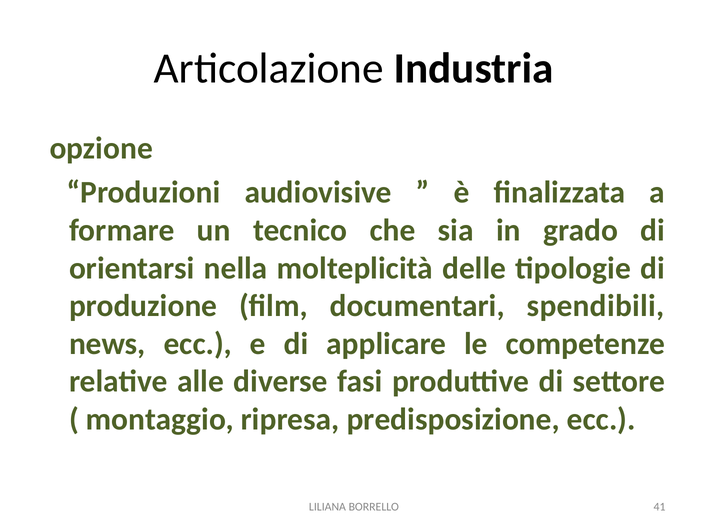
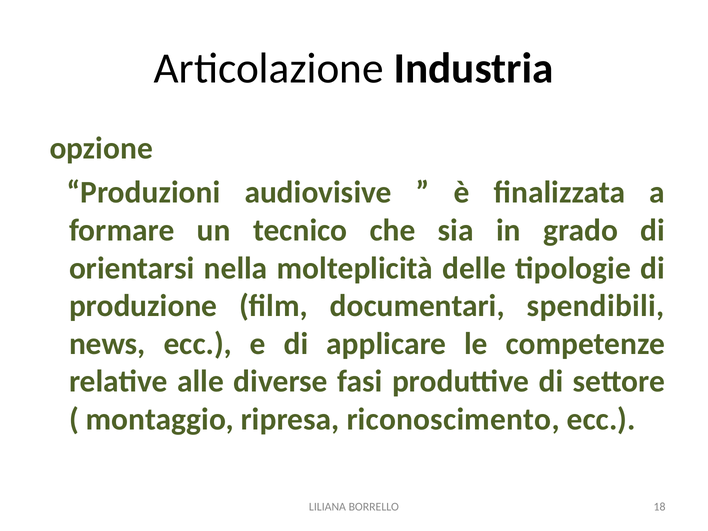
predisposizione: predisposizione -> riconoscimento
41: 41 -> 18
